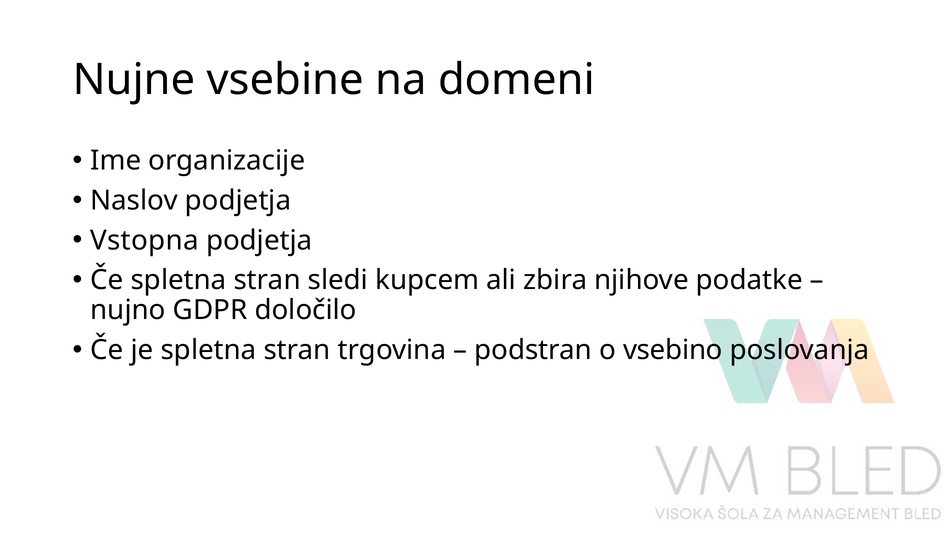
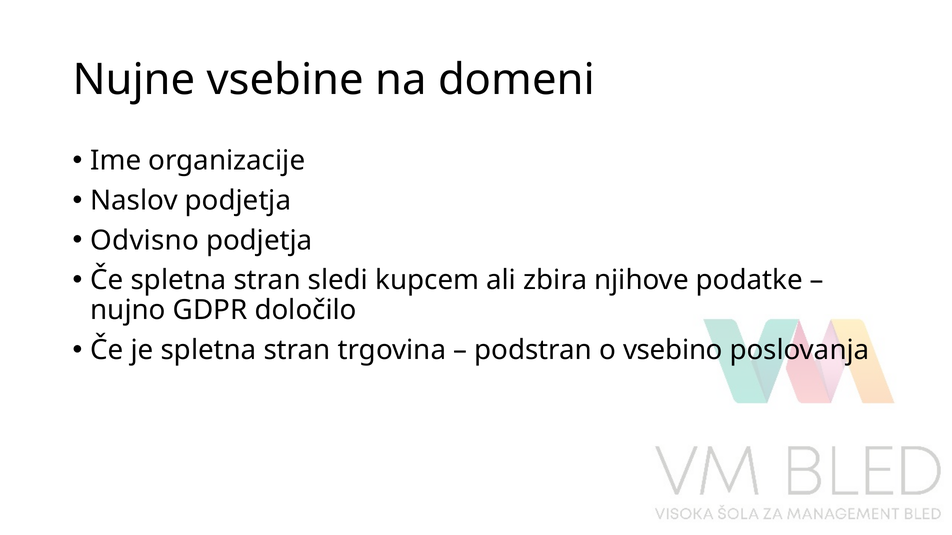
Vstopna: Vstopna -> Odvisno
